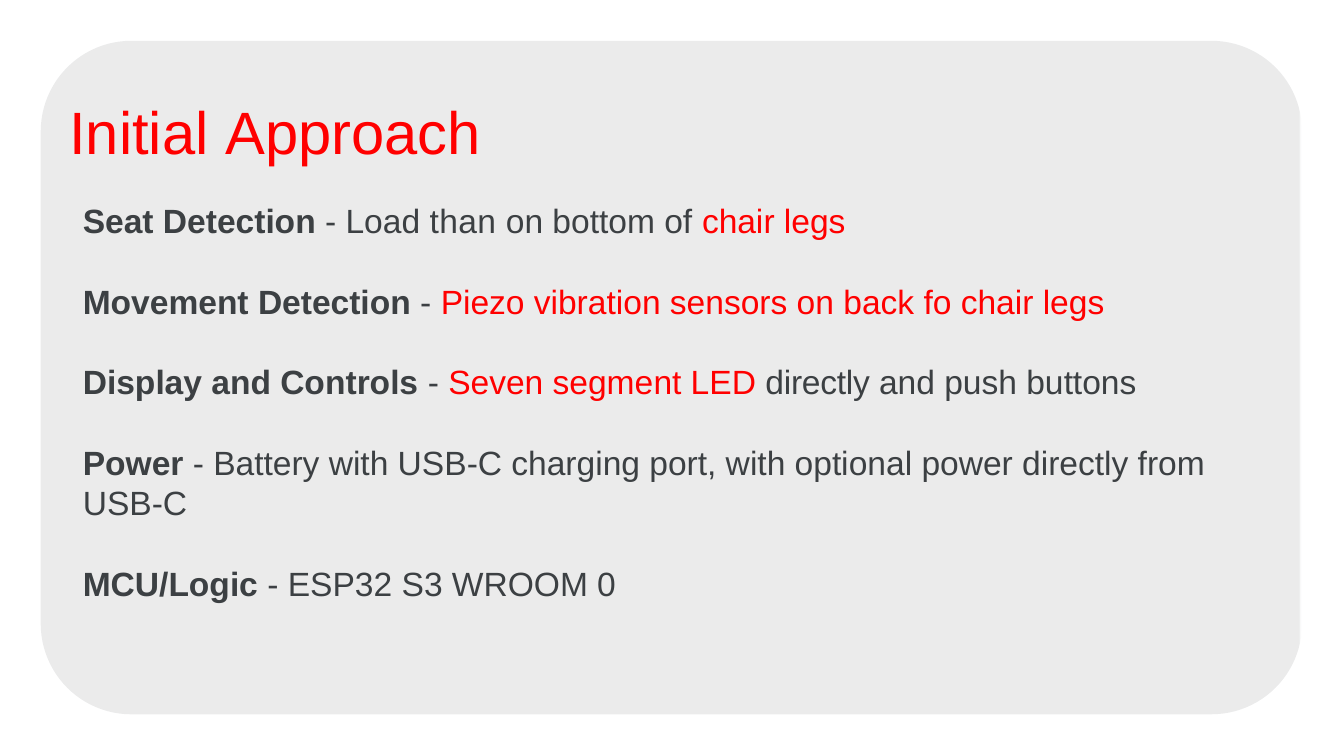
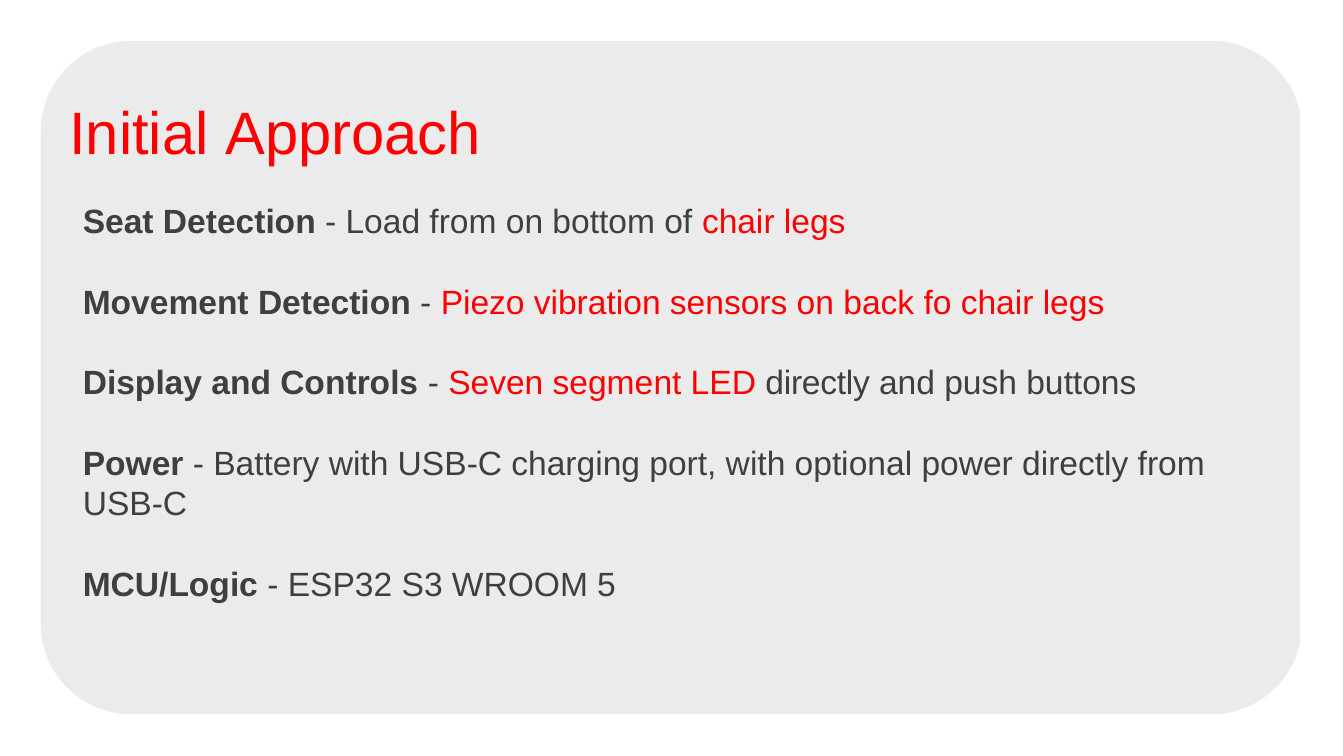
Load than: than -> from
0: 0 -> 5
